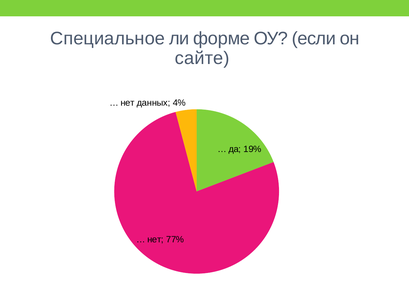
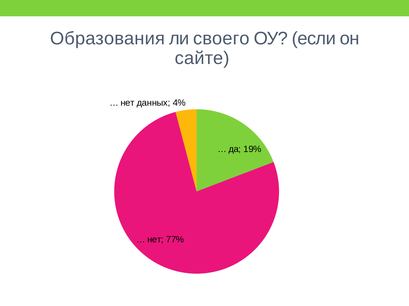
Специальное: Специальное -> Образования
форме: форме -> своего
